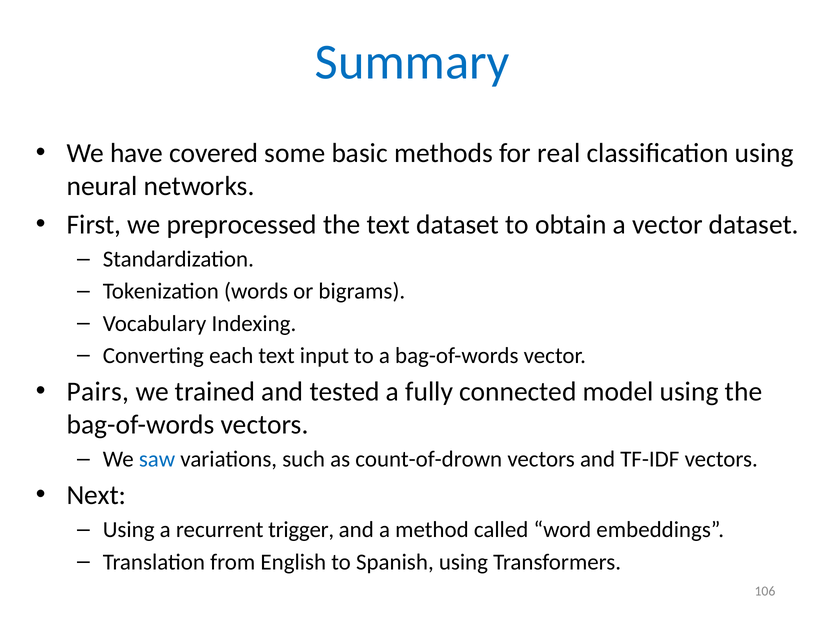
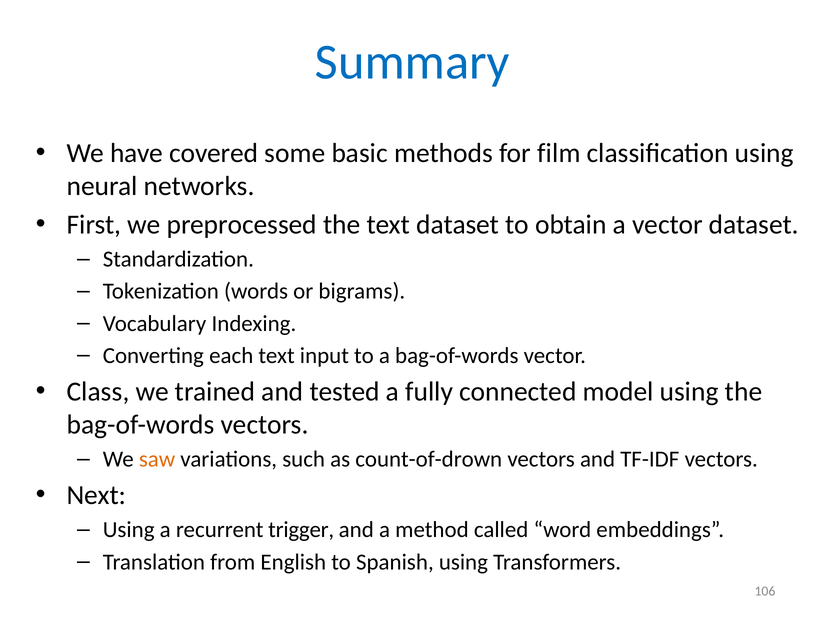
real: real -> film
Pairs: Pairs -> Class
saw colour: blue -> orange
